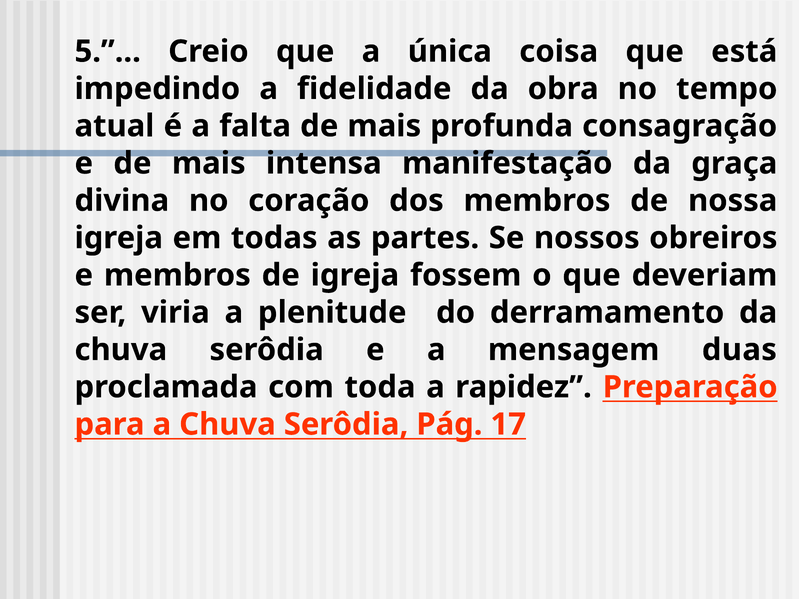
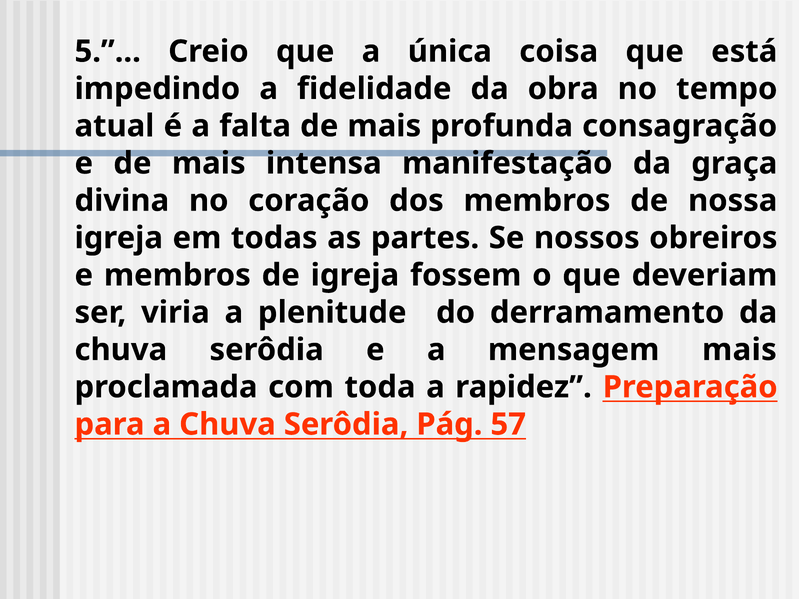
mensagem duas: duas -> mais
17: 17 -> 57
